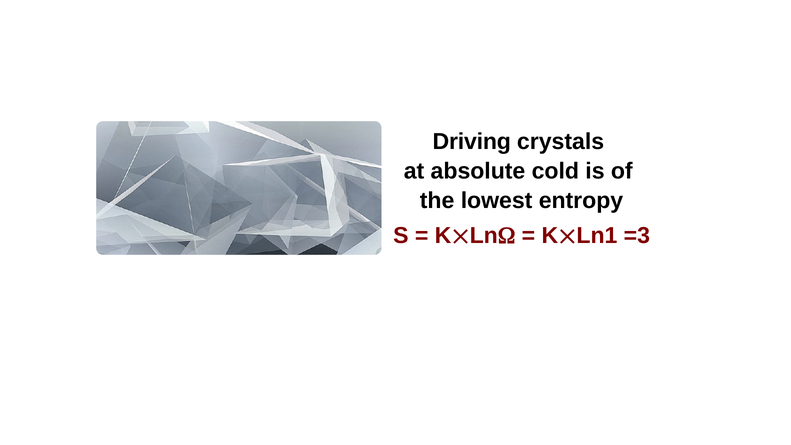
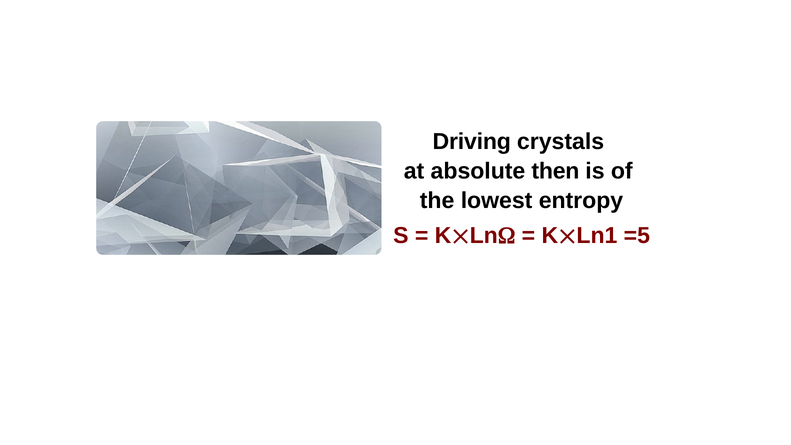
cold: cold -> then
=3: =3 -> =5
